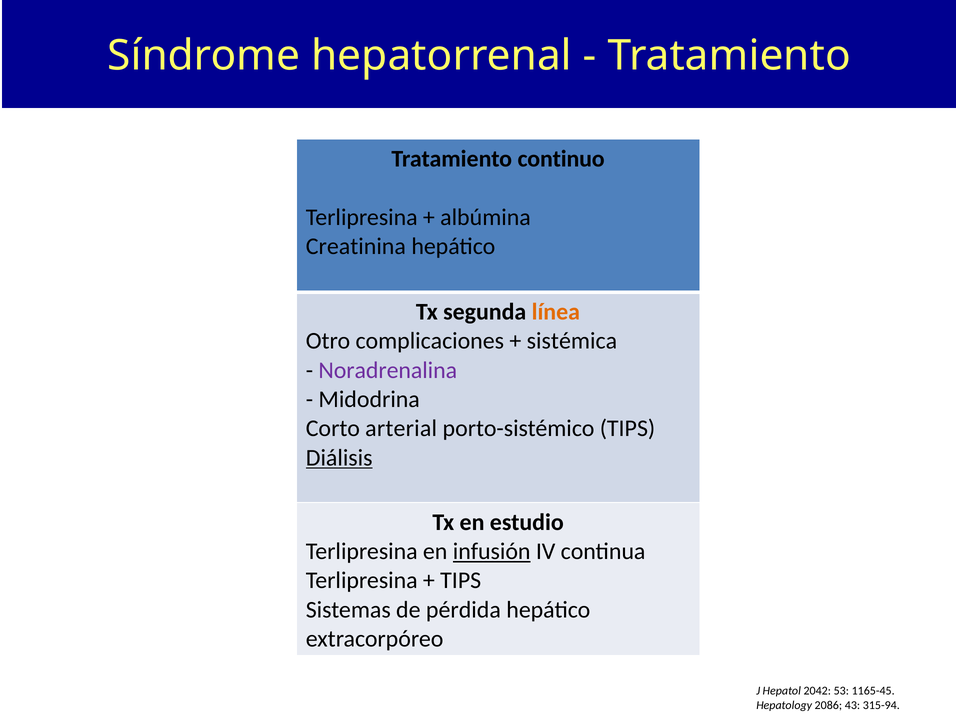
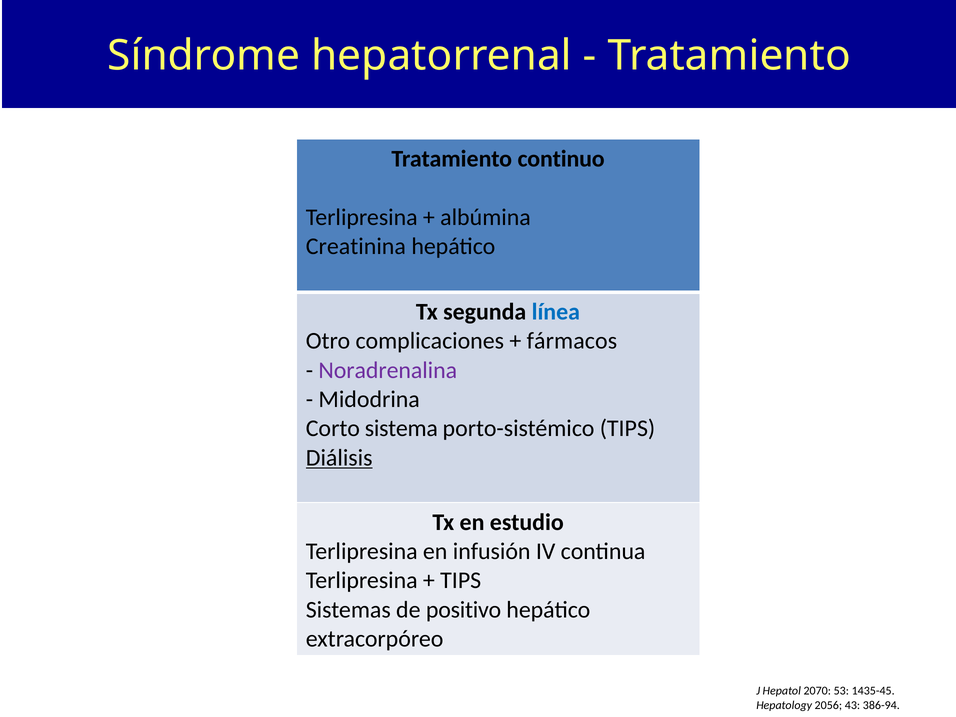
línea colour: orange -> blue
sistémica: sistémica -> fármacos
arterial: arterial -> sistema
infusión underline: present -> none
pérdida: pérdida -> positivo
2042: 2042 -> 2070
1165-45: 1165-45 -> 1435-45
2086: 2086 -> 2056
315-94: 315-94 -> 386-94
